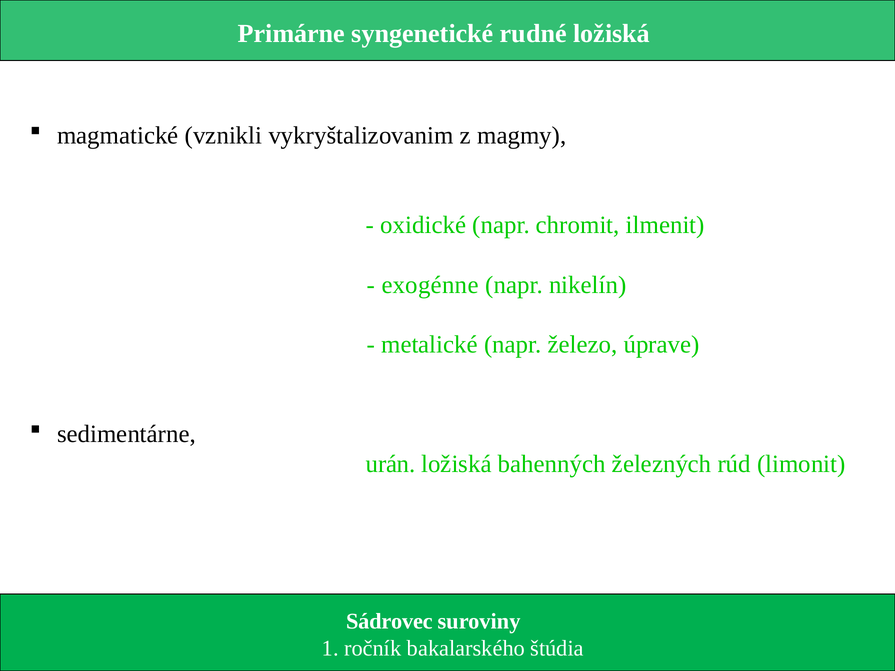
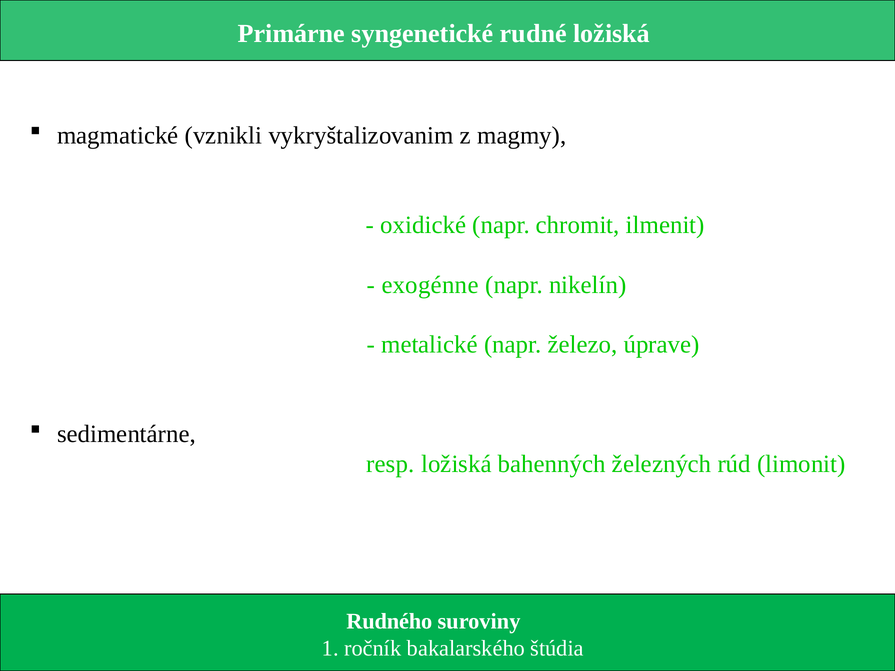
urán: urán -> resp
Sádrovec: Sádrovec -> Rudného
